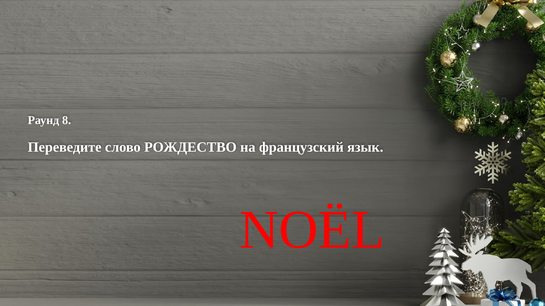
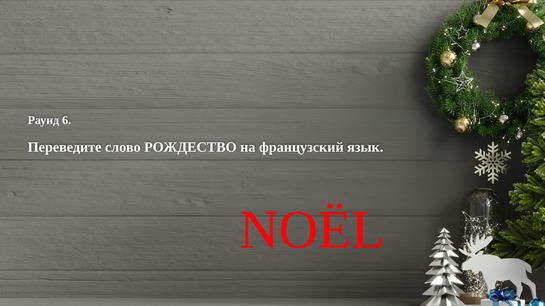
8: 8 -> 6
